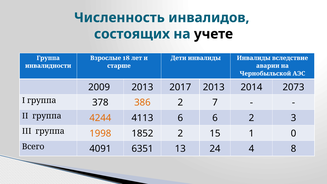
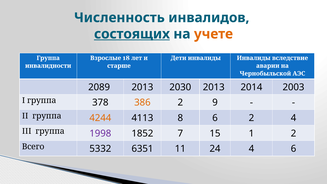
состоящих underline: none -> present
учете colour: black -> orange
2009: 2009 -> 2089
2017: 2017 -> 2030
2073: 2073 -> 2003
7: 7 -> 9
4113 6: 6 -> 8
2 3: 3 -> 4
1998 colour: orange -> purple
1852 2: 2 -> 7
1 0: 0 -> 2
4091: 4091 -> 5332
13: 13 -> 11
4 8: 8 -> 6
